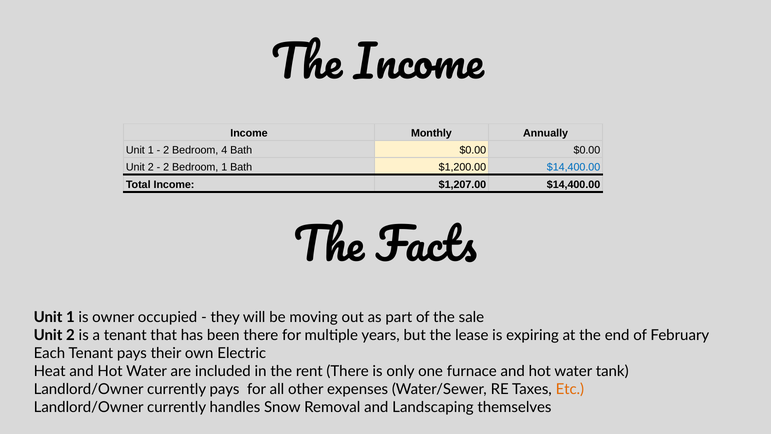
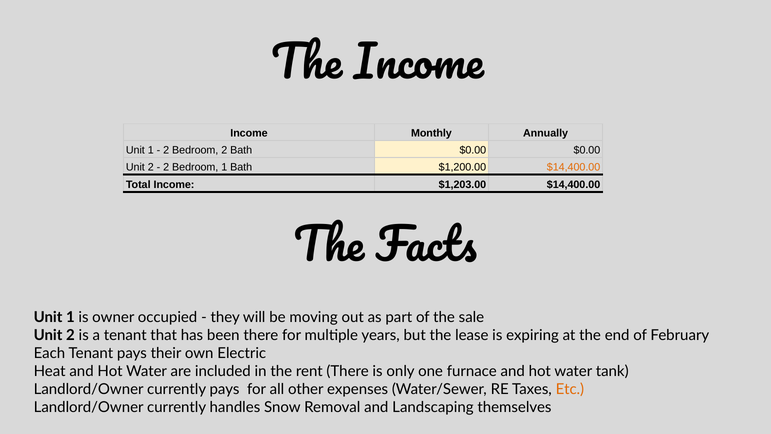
Bedroom 4: 4 -> 2
$14,400.00 at (574, 167) colour: blue -> orange
$1,207.00: $1,207.00 -> $1,203.00
